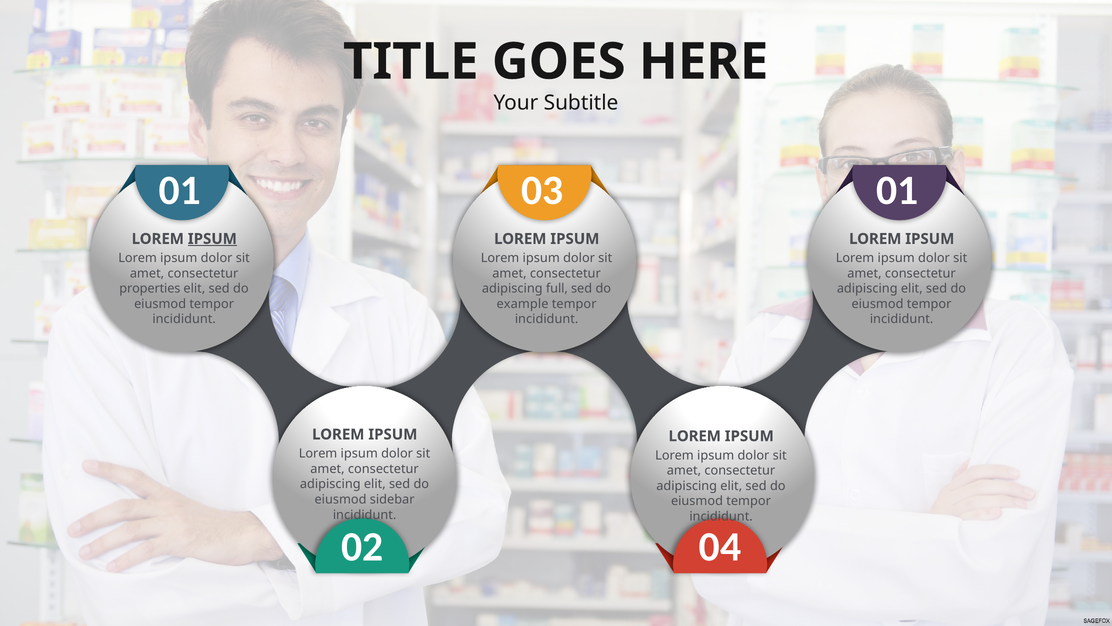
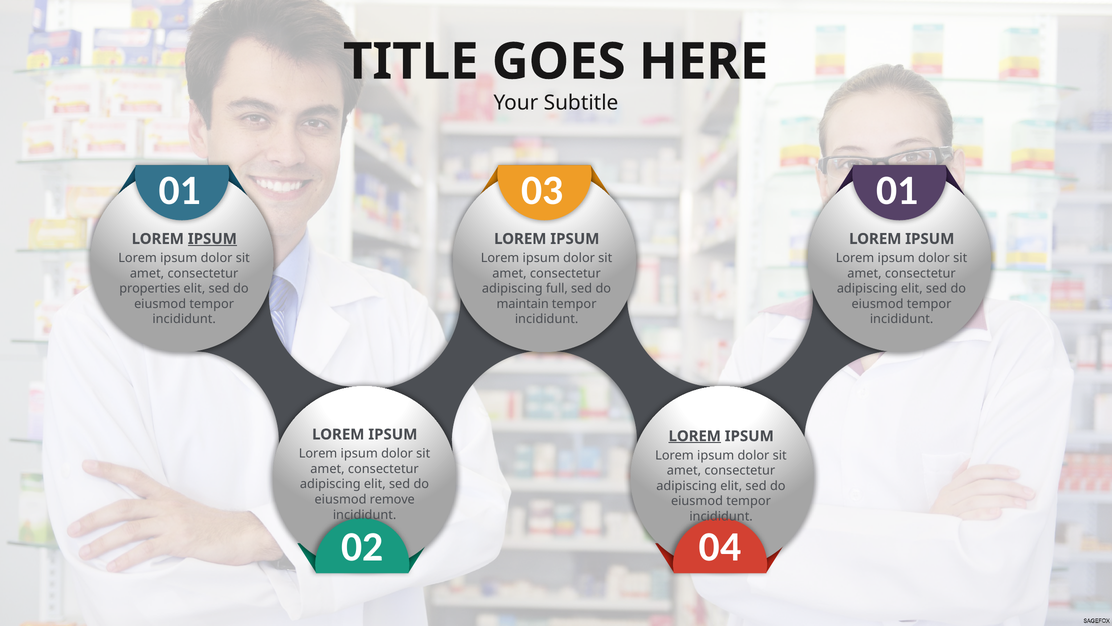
example: example -> maintain
LOREM at (695, 436) underline: none -> present
sidebar: sidebar -> remove
